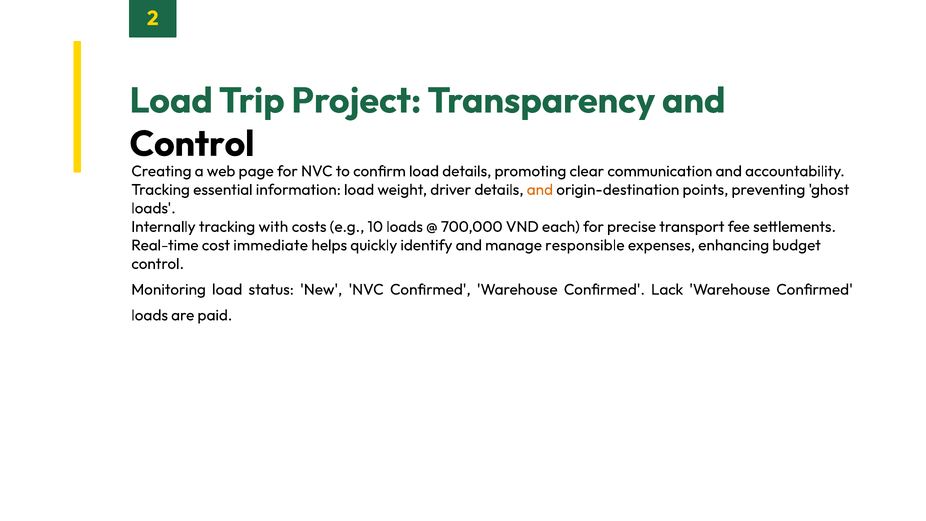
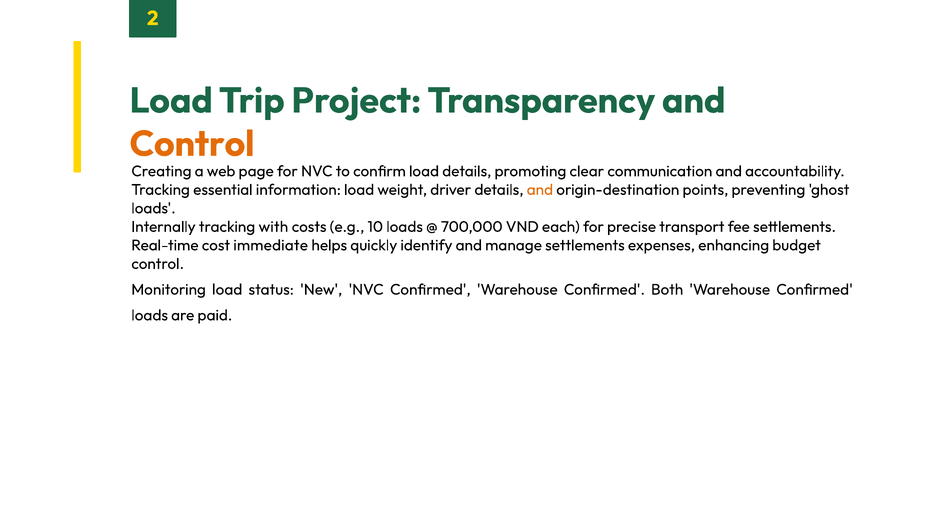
Control at (192, 144) colour: black -> orange
manage responsible: responsible -> settlements
Lack: Lack -> Both
